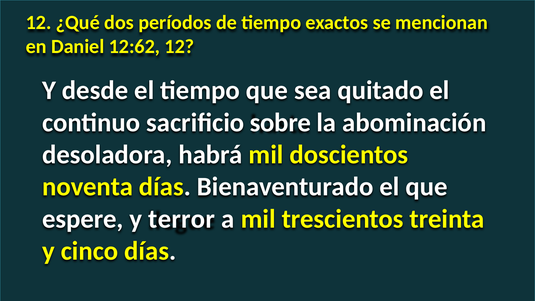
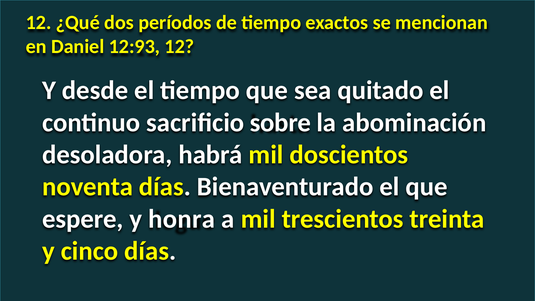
12:62: 12:62 -> 12:93
terror: terror -> honra
